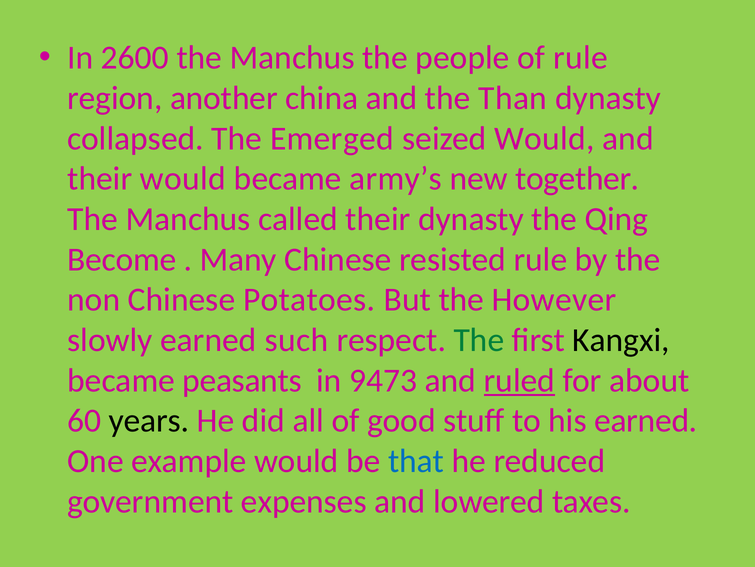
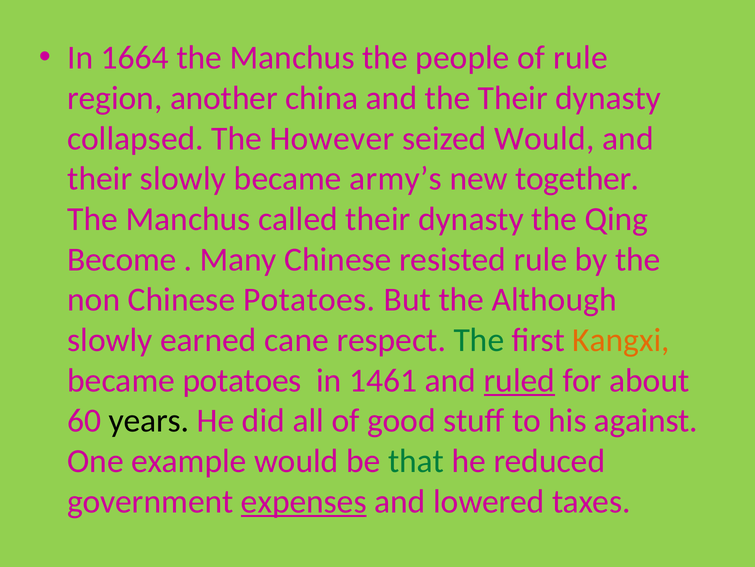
2600: 2600 -> 1664
the Than: Than -> Their
Emerged: Emerged -> However
their would: would -> slowly
However: However -> Although
such: such -> cane
Kangxi colour: black -> orange
became peasants: peasants -> potatoes
9473: 9473 -> 1461
his earned: earned -> against
that colour: blue -> green
expenses underline: none -> present
